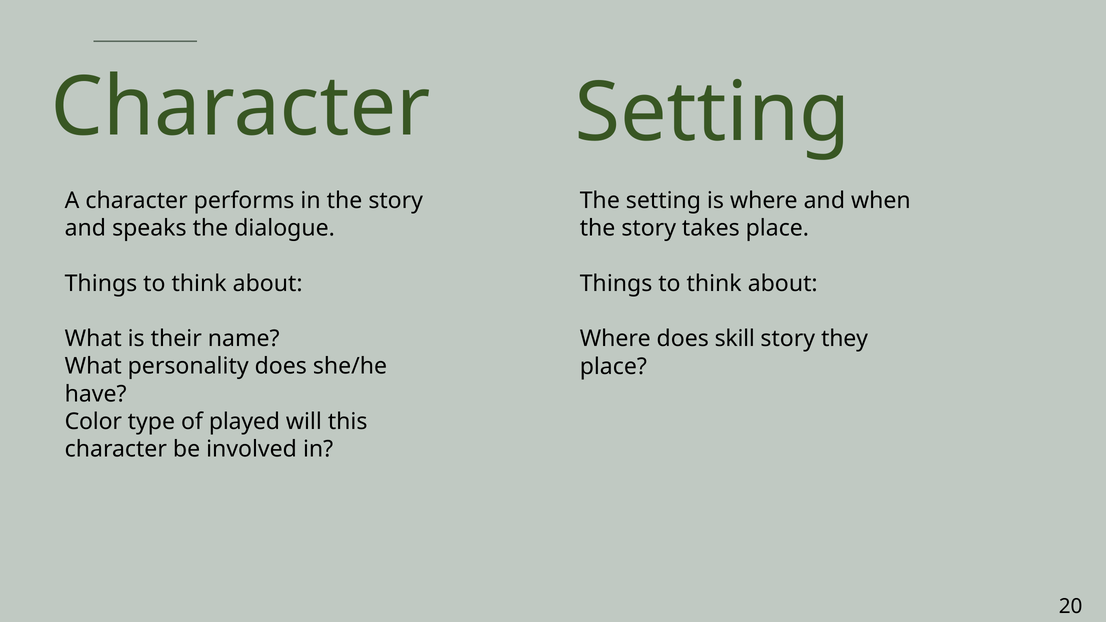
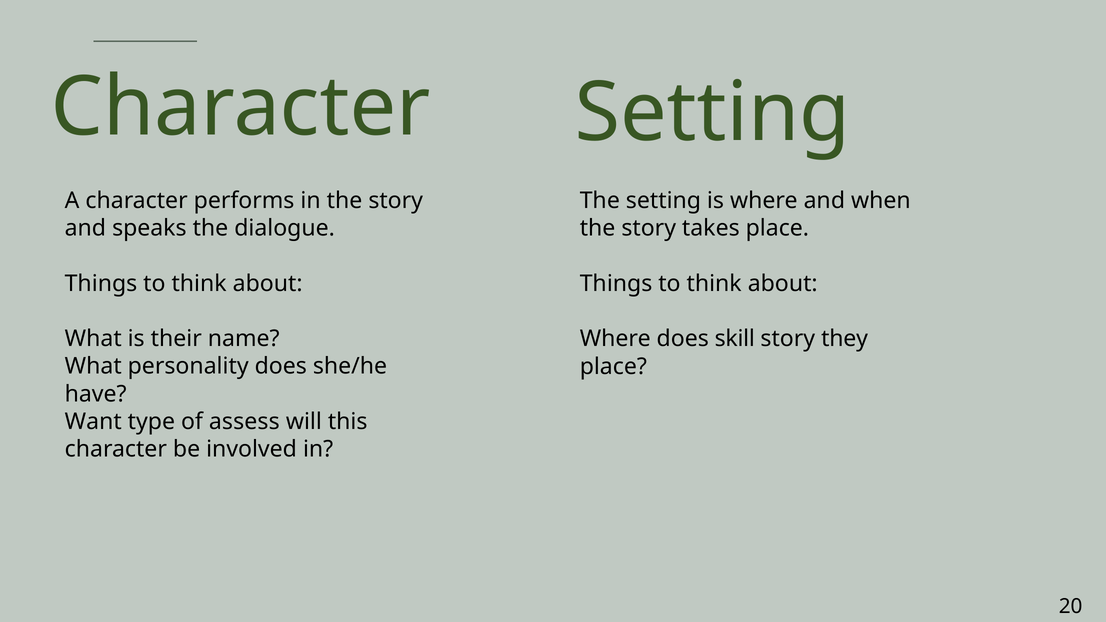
Color: Color -> Want
played: played -> assess
